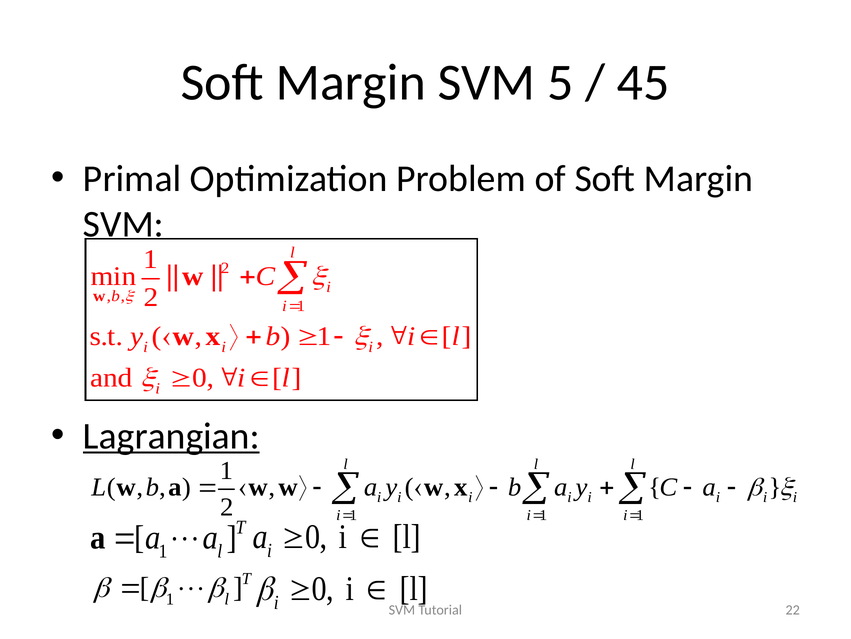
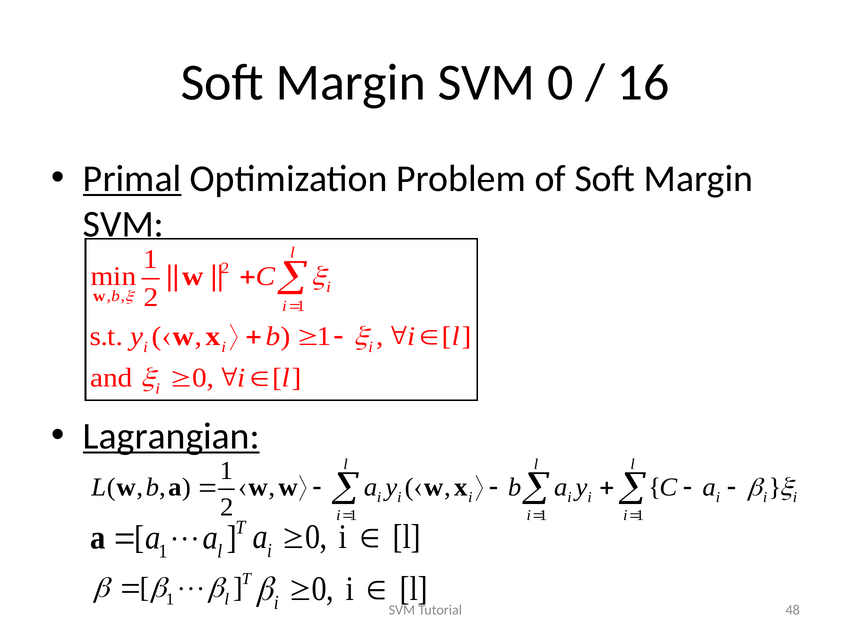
SVM 5: 5 -> 0
45: 45 -> 16
Primal underline: none -> present
22: 22 -> 48
